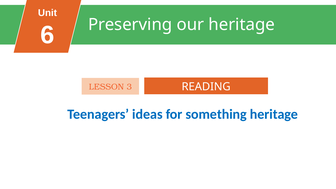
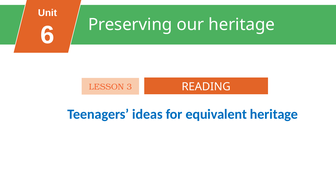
something: something -> equivalent
